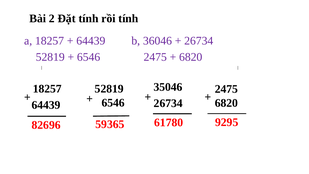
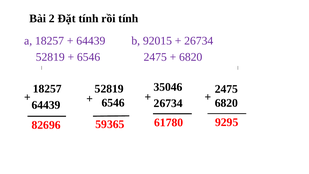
36046: 36046 -> 92015
